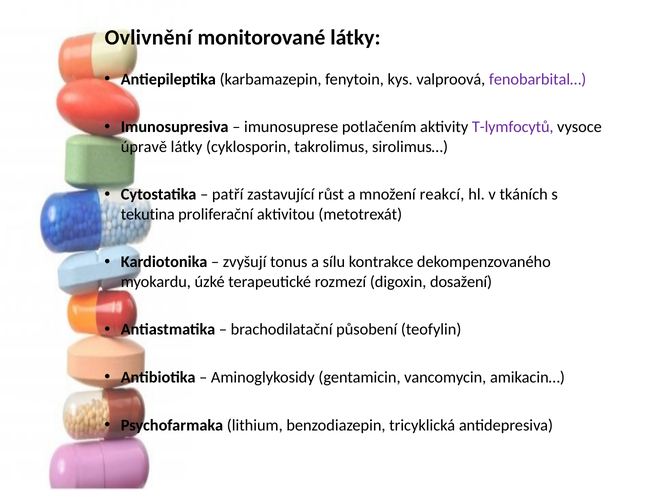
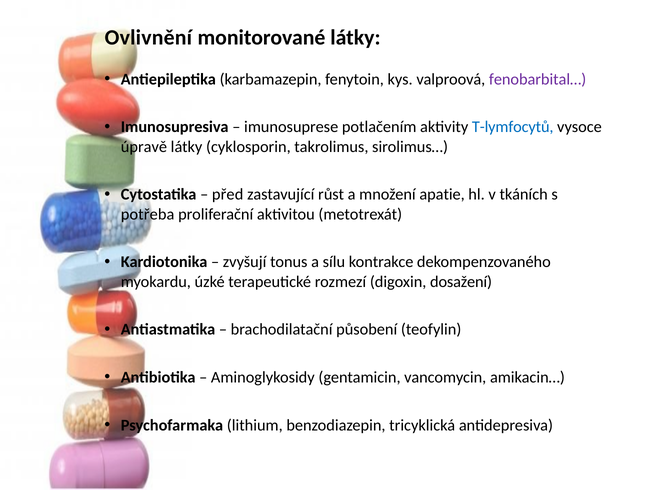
T-lymfocytů colour: purple -> blue
patří: patří -> před
reakcí: reakcí -> apatie
tekutina: tekutina -> potřeba
